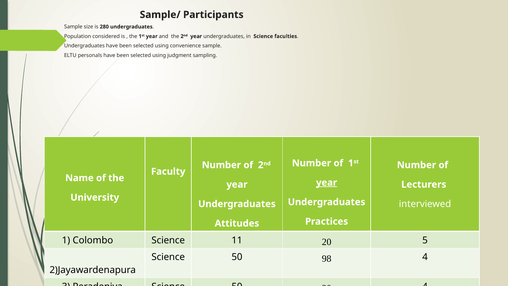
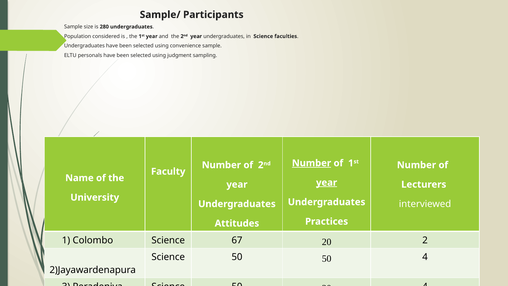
Number at (312, 163) underline: none -> present
11: 11 -> 67
5: 5 -> 2
50 98: 98 -> 50
